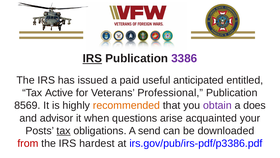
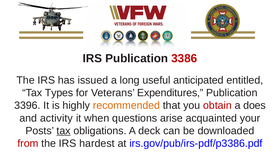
IRS at (92, 58) underline: present -> none
3386 colour: purple -> red
paid: paid -> long
Active: Active -> Types
Professional: Professional -> Expenditures
8569: 8569 -> 3396
obtain colour: purple -> red
advisor: advisor -> activity
send: send -> deck
